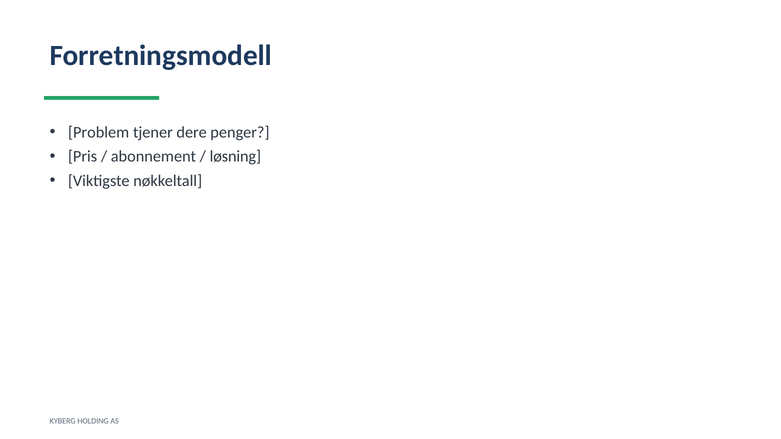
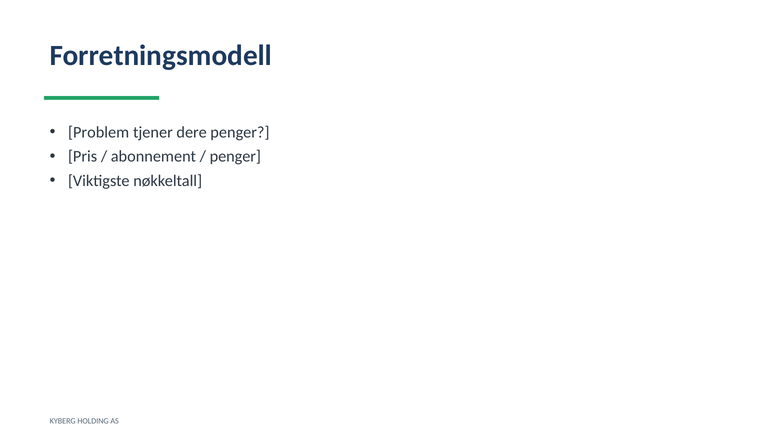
løsning at (235, 157): løsning -> penger
